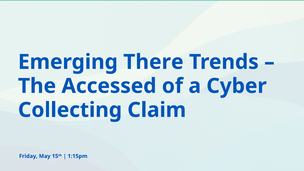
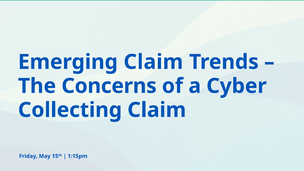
Emerging There: There -> Claim
Accessed: Accessed -> Concerns
